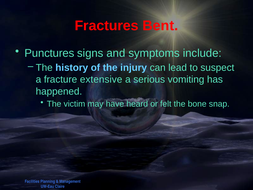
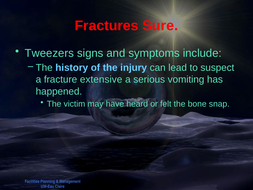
Bent: Bent -> Sure
Punctures: Punctures -> Tweezers
